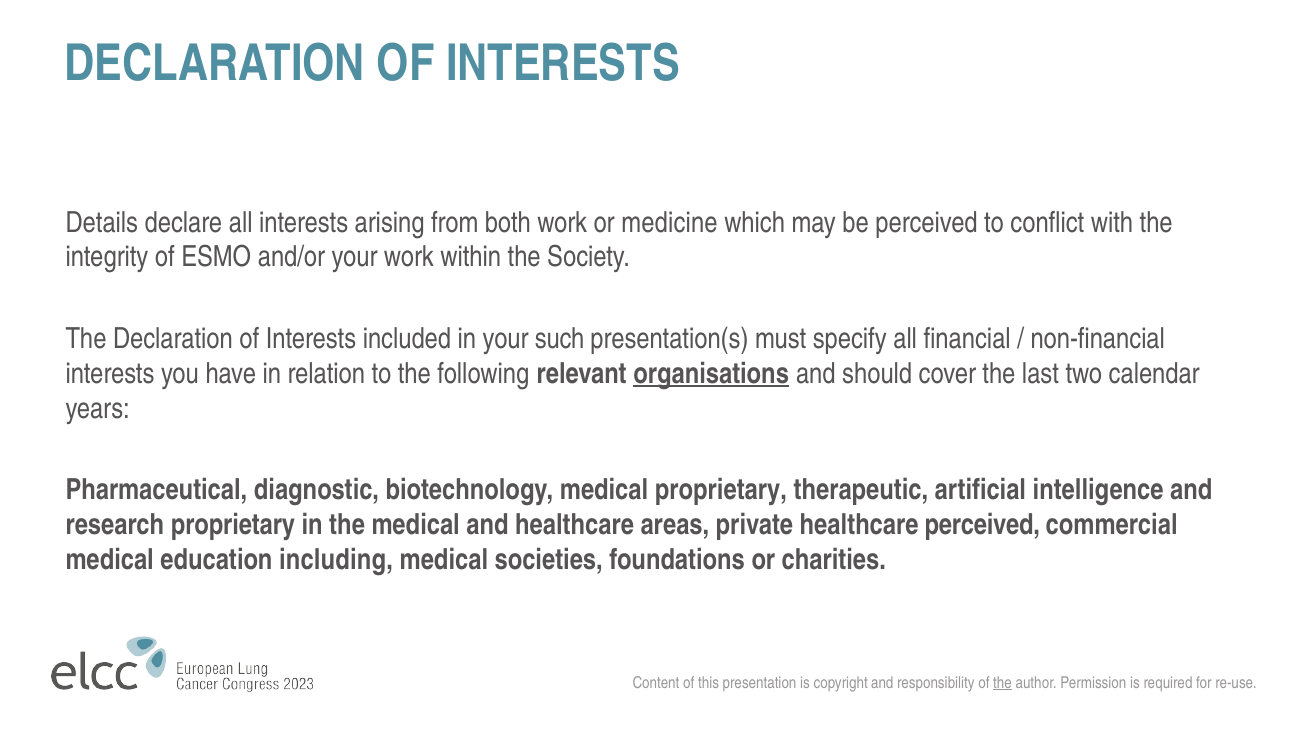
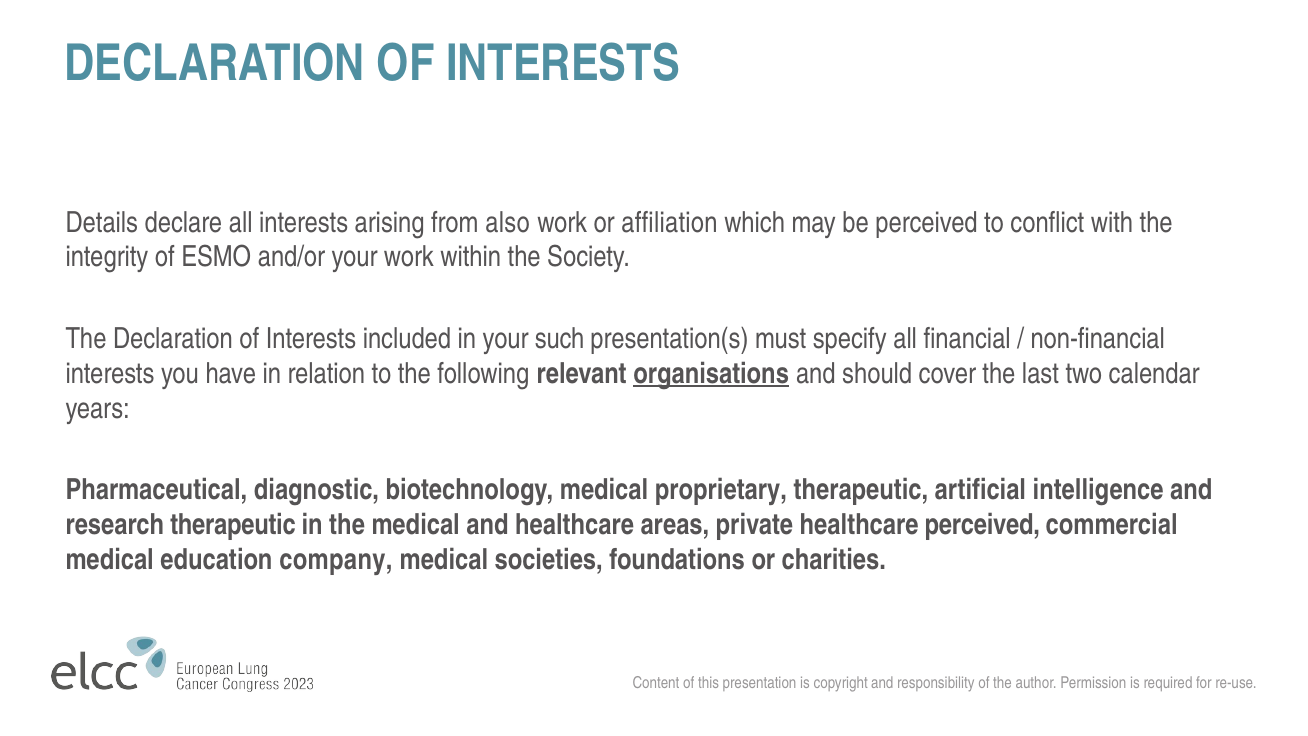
both: both -> also
medicine: medicine -> affiliation
research proprietary: proprietary -> therapeutic
including: including -> company
the at (1003, 682) underline: present -> none
